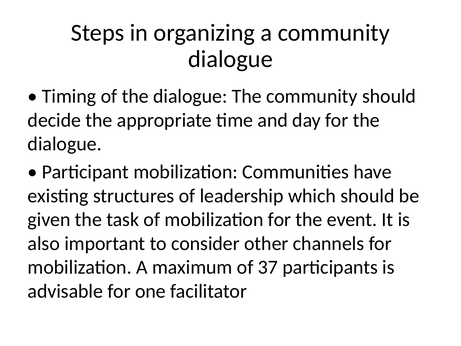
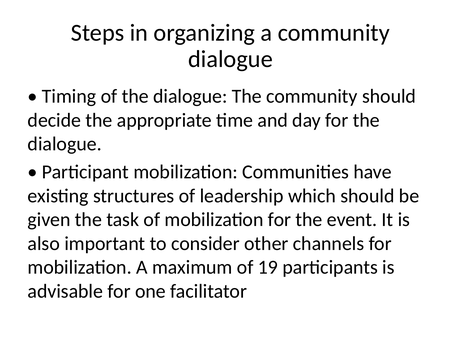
37: 37 -> 19
